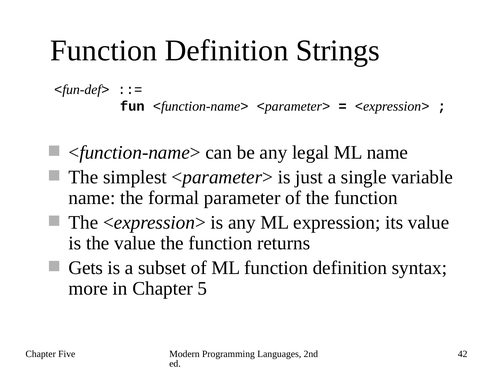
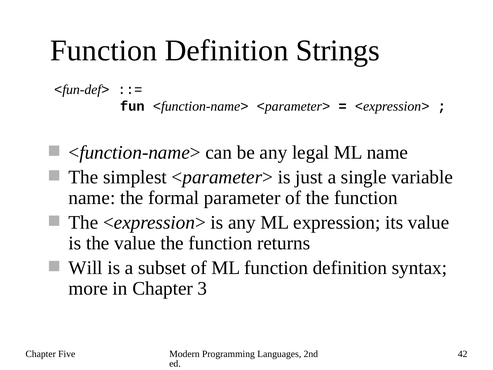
Gets: Gets -> Will
5: 5 -> 3
